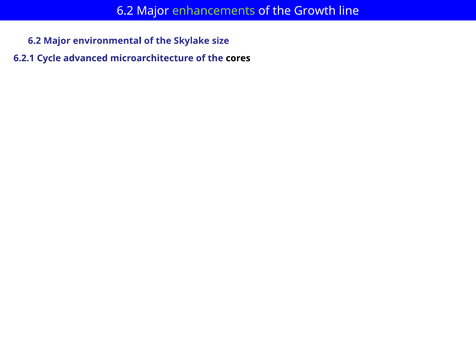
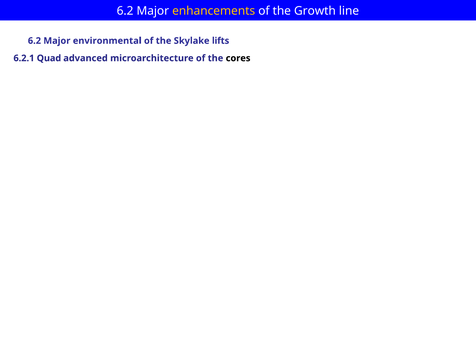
enhancements colour: light green -> yellow
size: size -> lifts
Cycle: Cycle -> Quad
